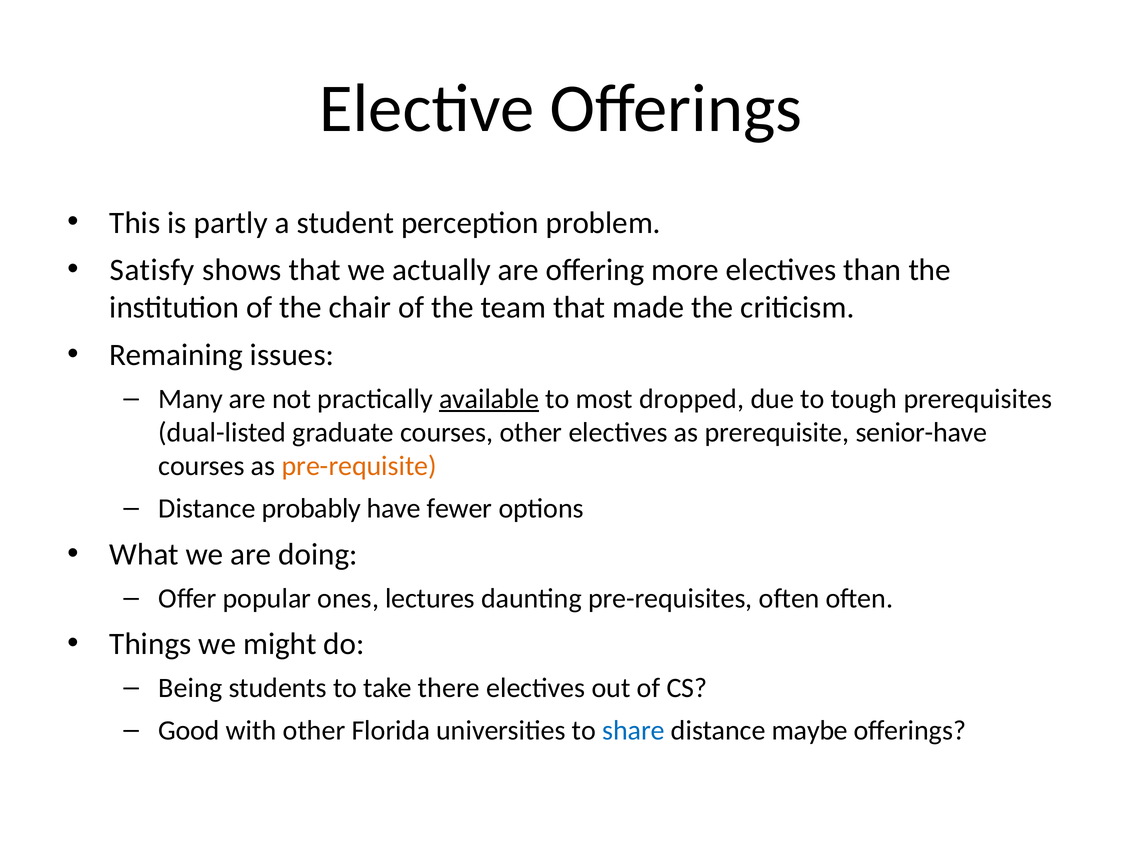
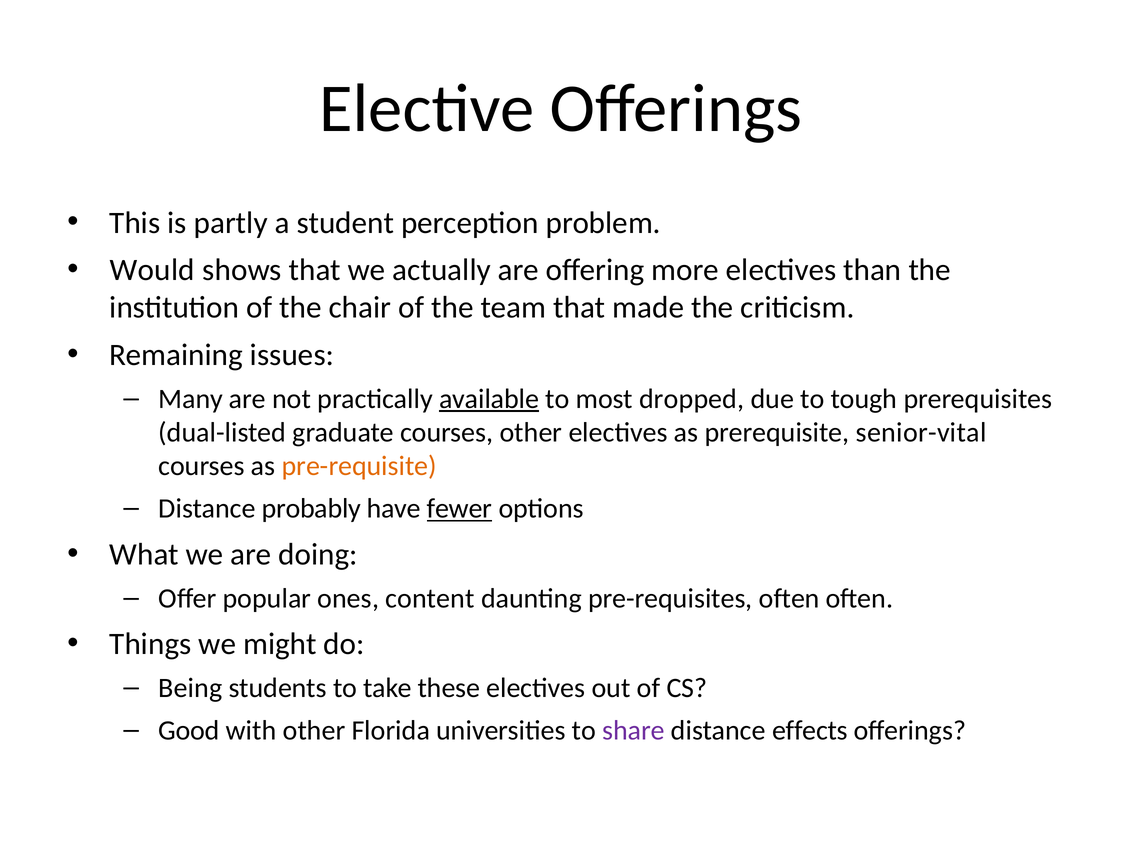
Satisfy: Satisfy -> Would
senior-have: senior-have -> senior-vital
fewer underline: none -> present
lectures: lectures -> content
there: there -> these
share colour: blue -> purple
maybe: maybe -> effects
